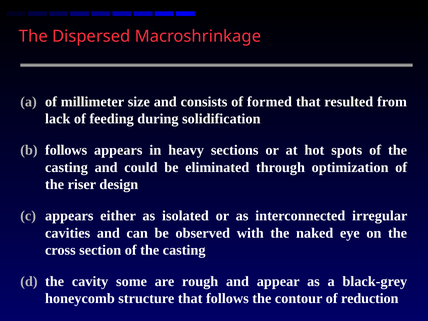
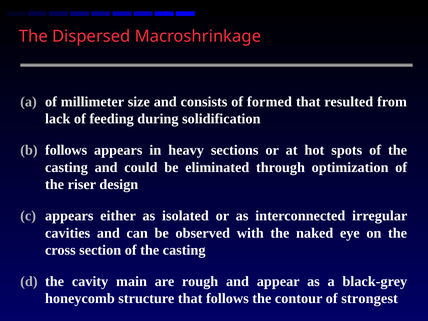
some: some -> main
reduction: reduction -> strongest
